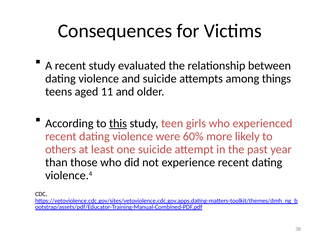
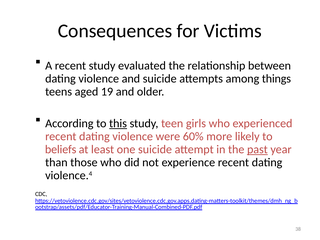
11: 11 -> 19
others: others -> beliefs
past underline: none -> present
